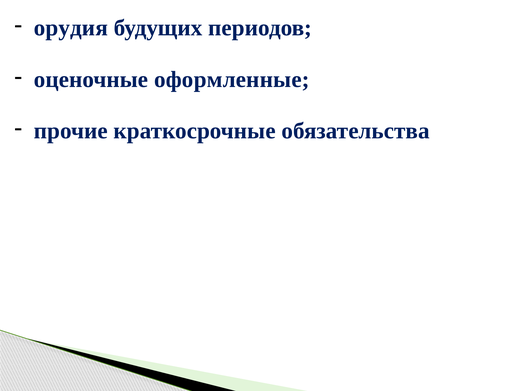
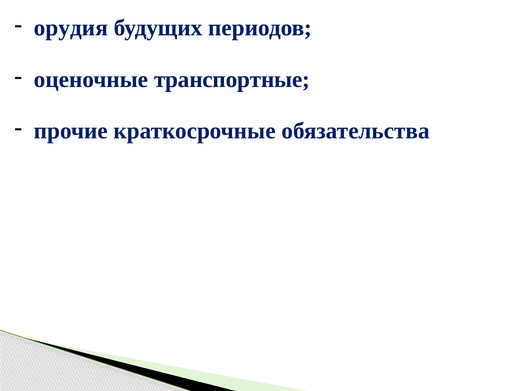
оформленные: оформленные -> транспортные
